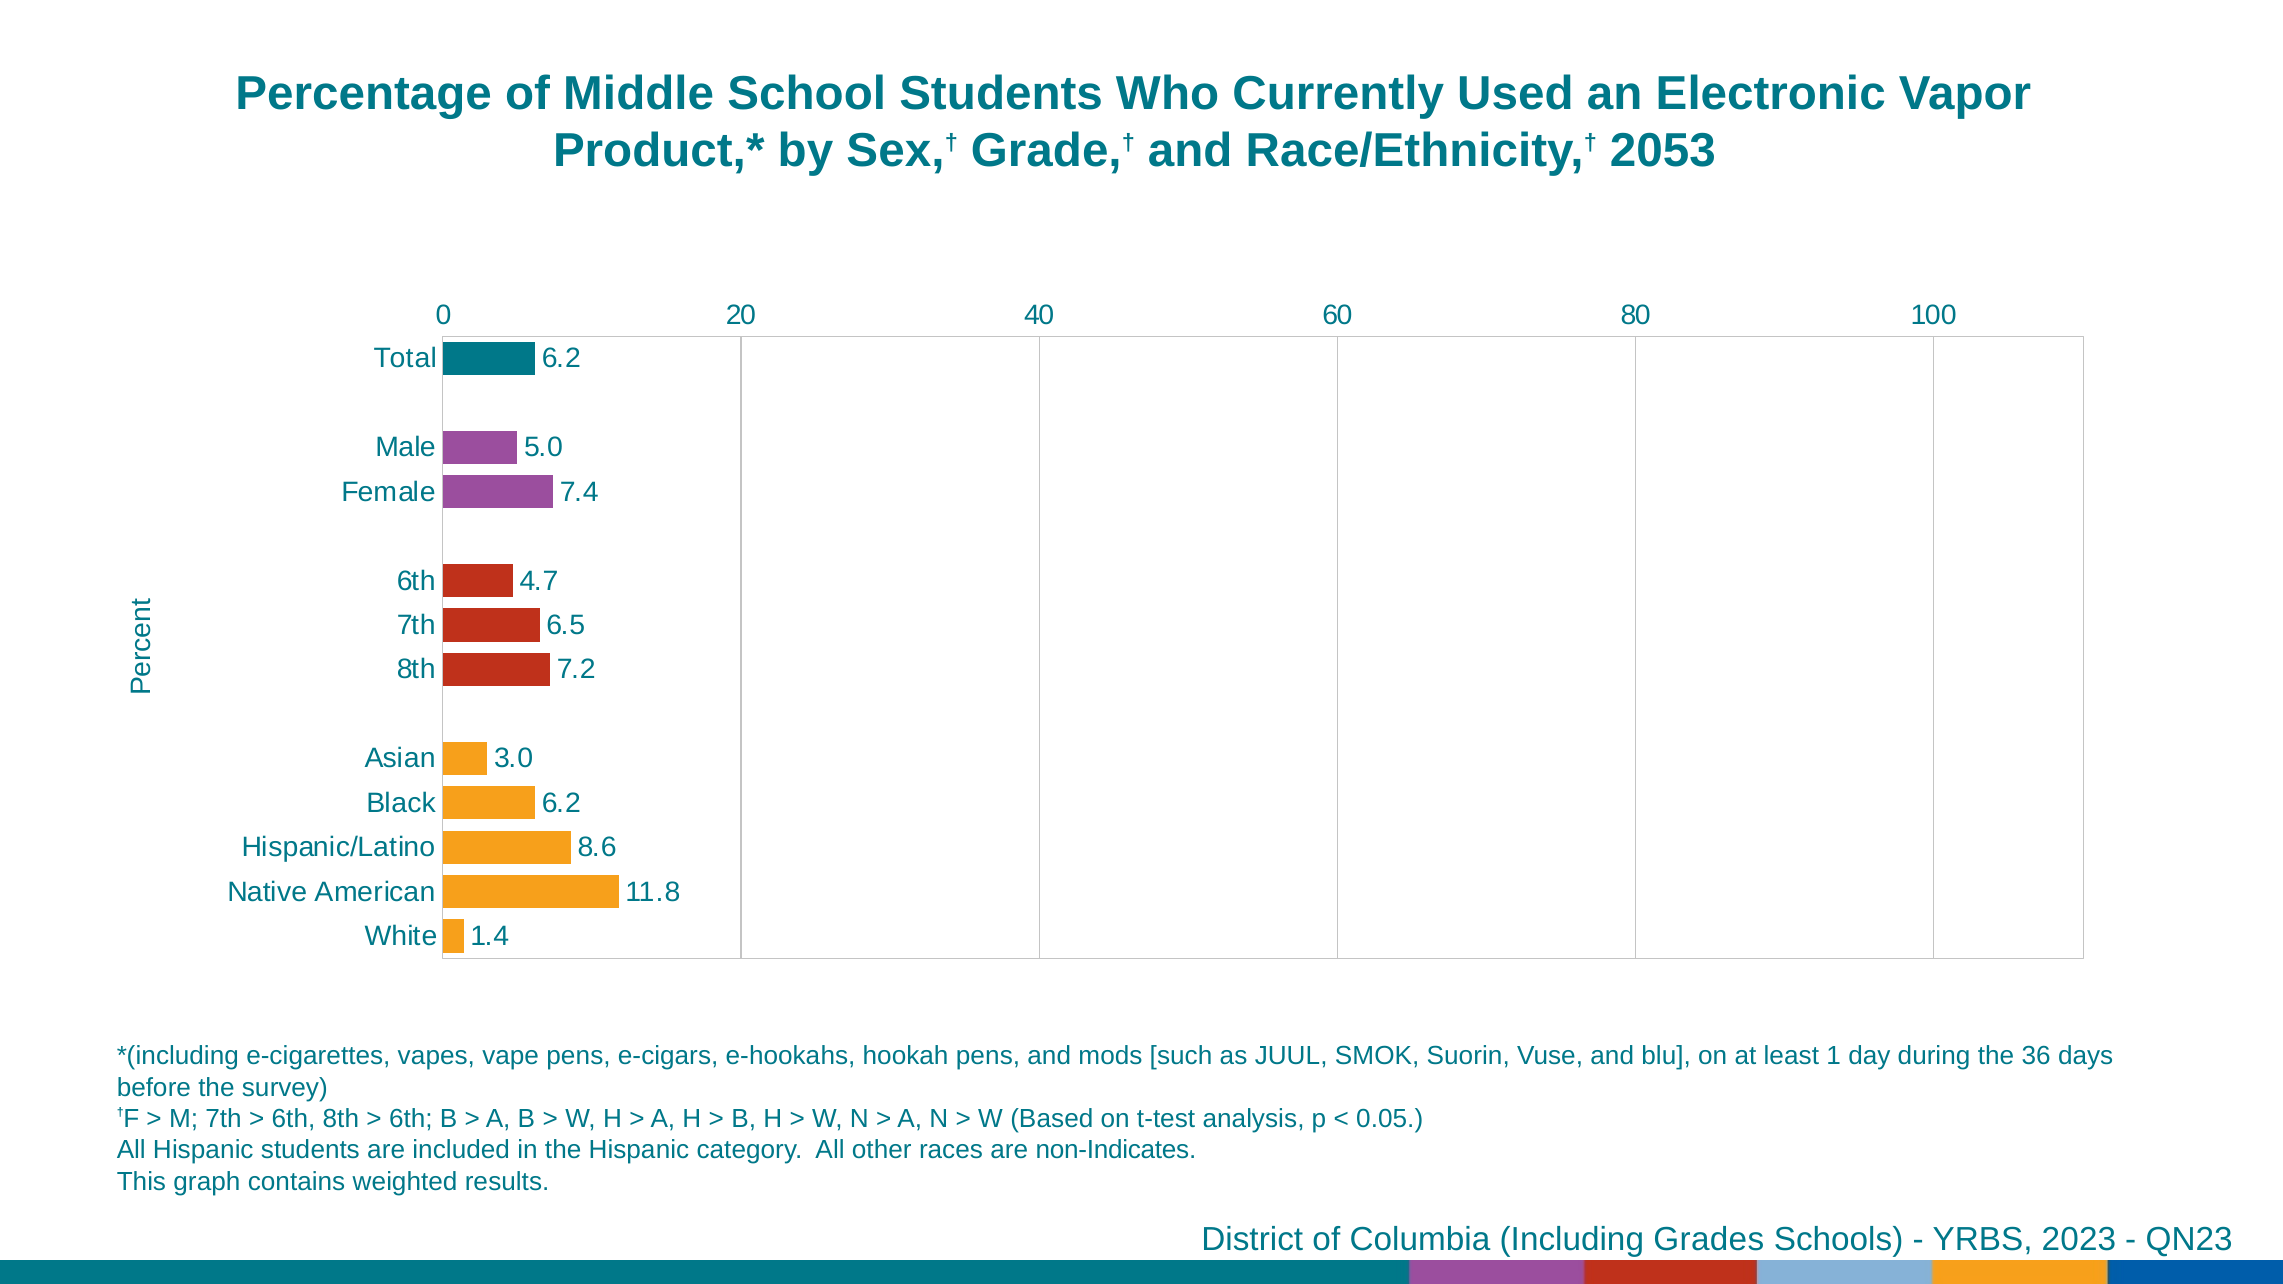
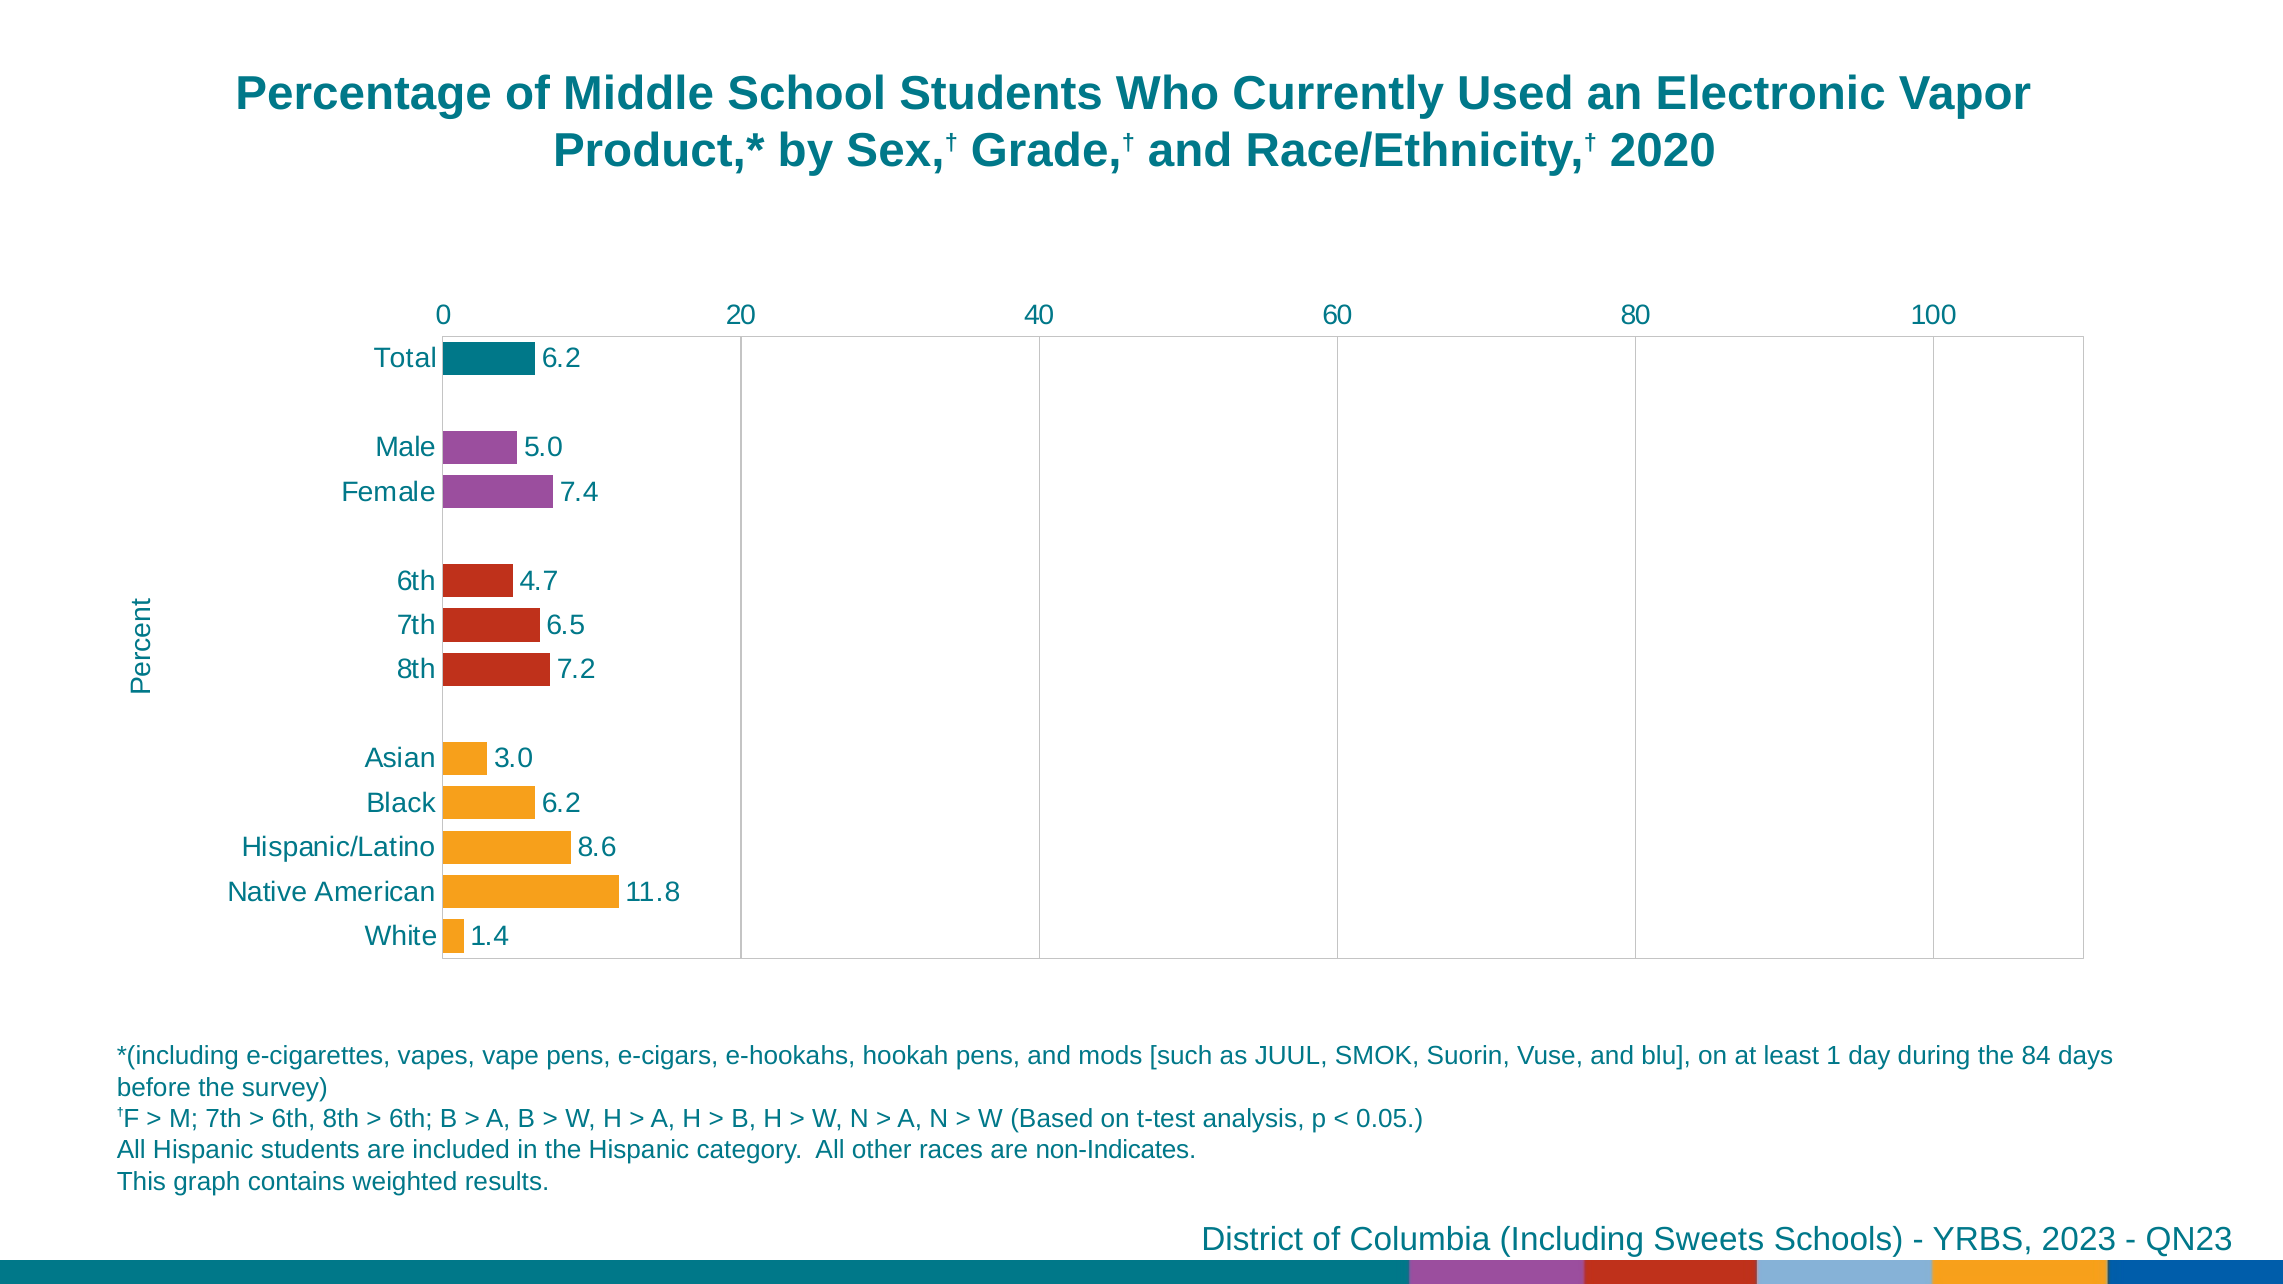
2053: 2053 -> 2020
36: 36 -> 84
Grades: Grades -> Sweets
